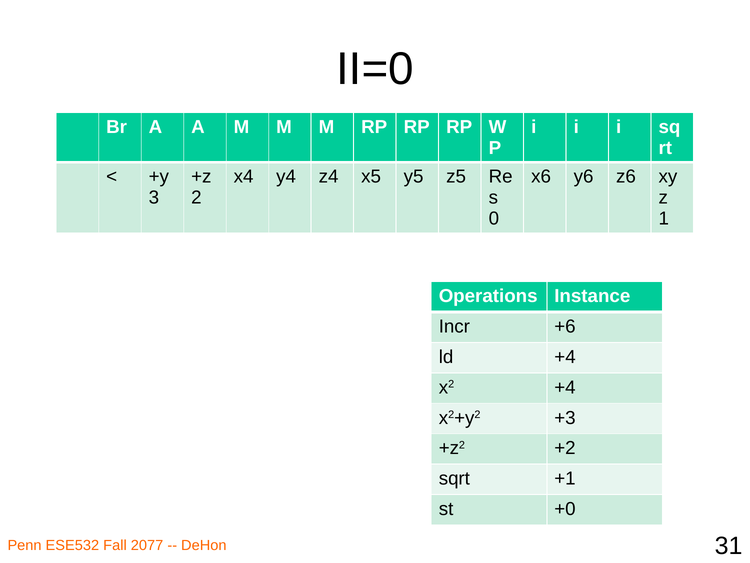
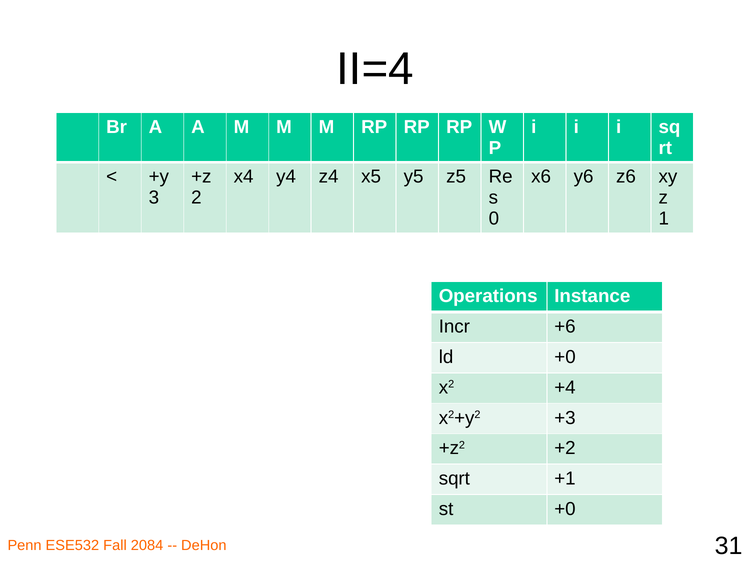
II=0: II=0 -> II=4
ld +4: +4 -> +0
2077: 2077 -> 2084
